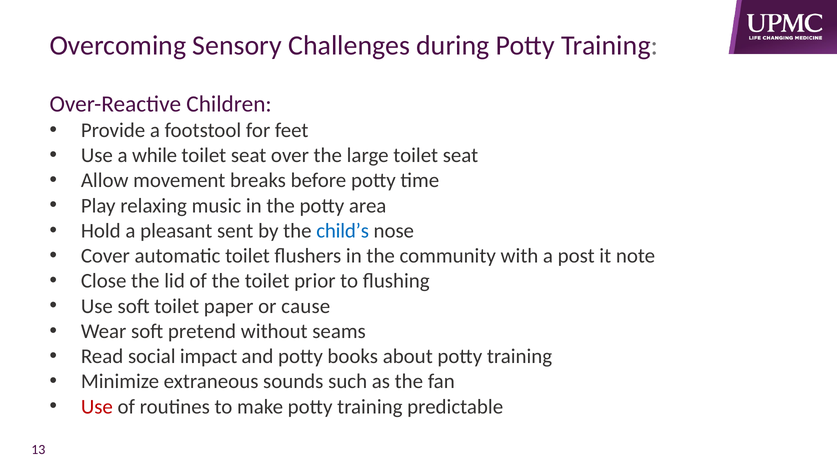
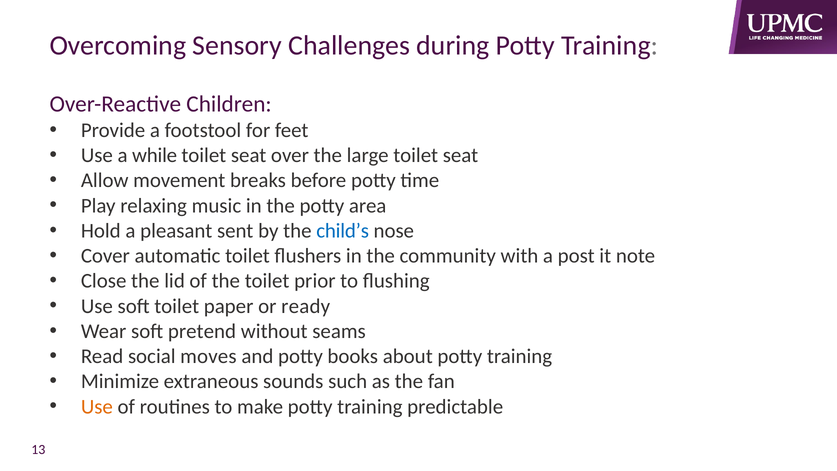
cause: cause -> ready
impact: impact -> moves
Use at (97, 406) colour: red -> orange
